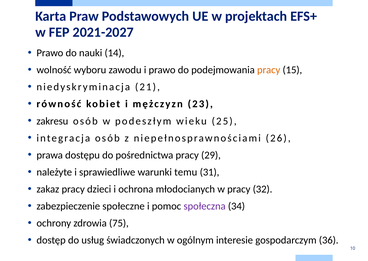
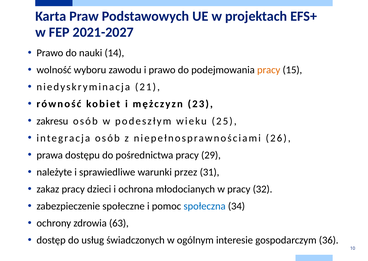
temu: temu -> przez
społeczna colour: purple -> blue
75: 75 -> 63
